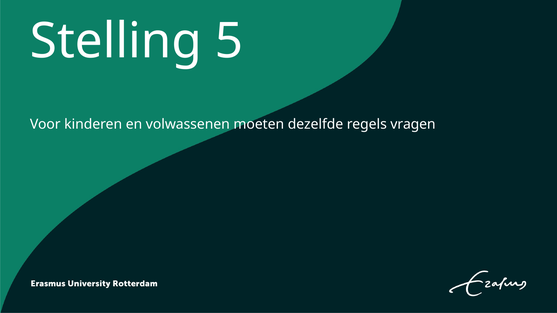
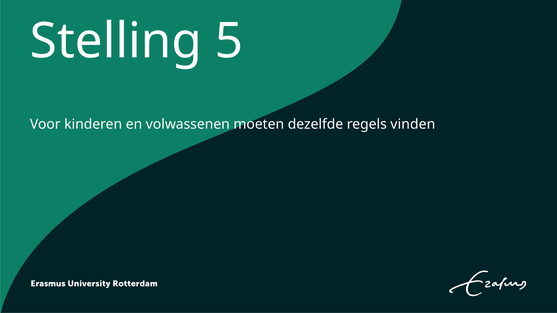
vragen: vragen -> vinden
